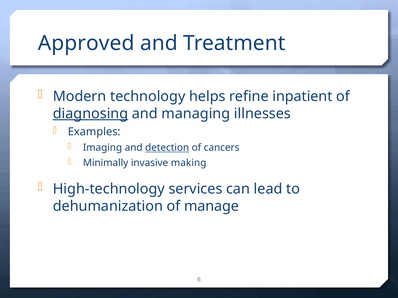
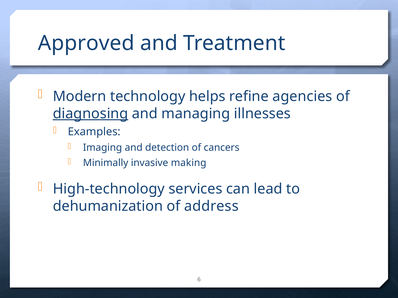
inpatient: inpatient -> agencies
detection underline: present -> none
manage: manage -> address
